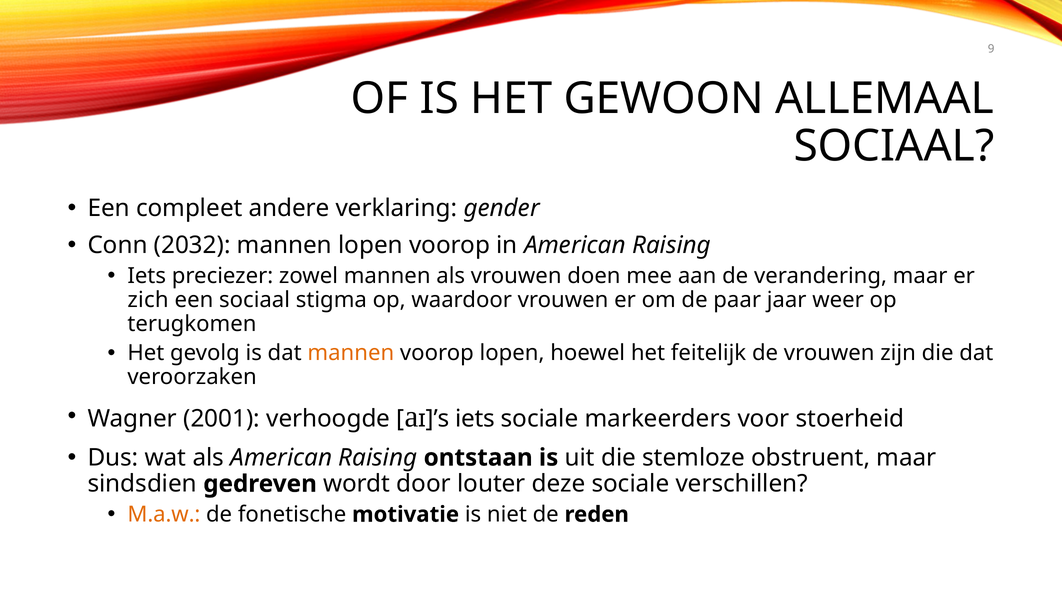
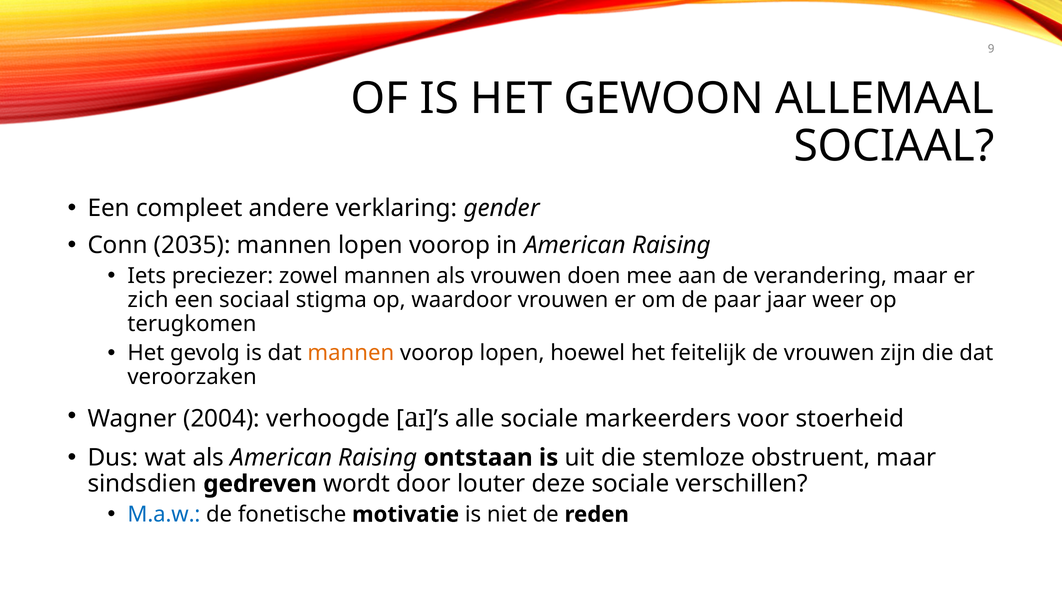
2032: 2032 -> 2035
2001: 2001 -> 2004
iets at (475, 419): iets -> alle
M.a.w colour: orange -> blue
